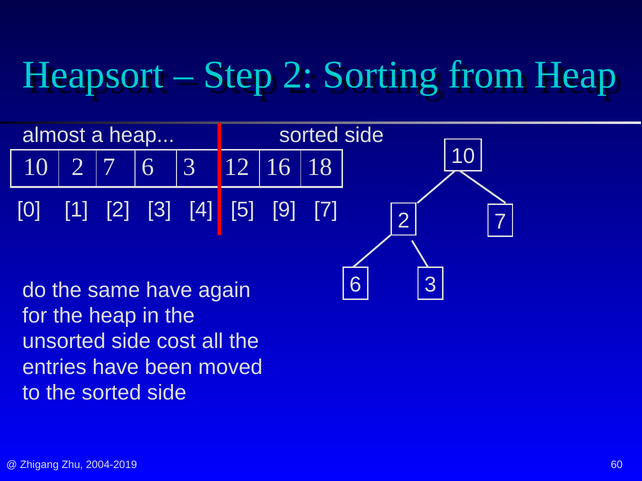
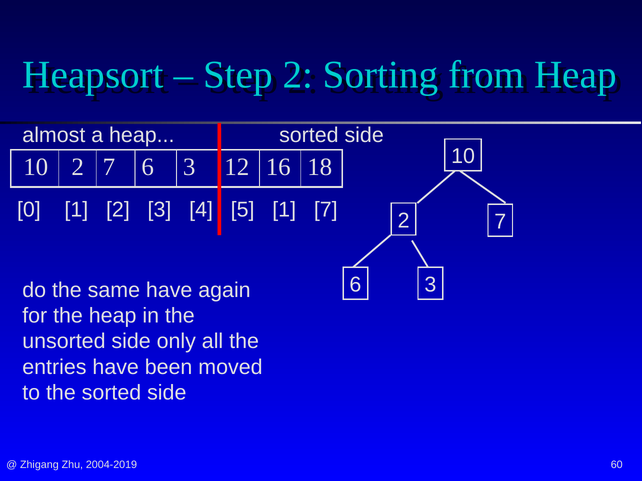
5 9: 9 -> 1
cost: cost -> only
